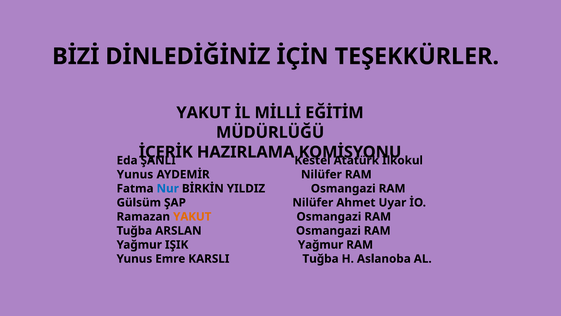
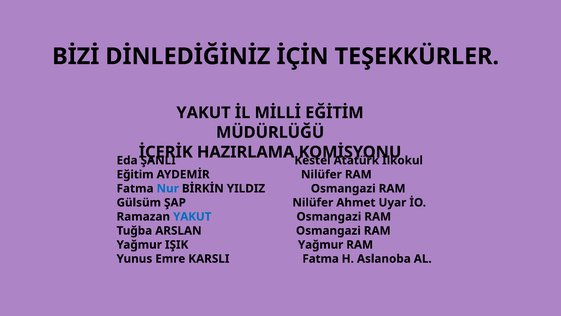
Yunus at (135, 174): Yunus -> Eğitim
YAKUT at (192, 216) colour: orange -> blue
KARSLI Tuğba: Tuğba -> Fatma
